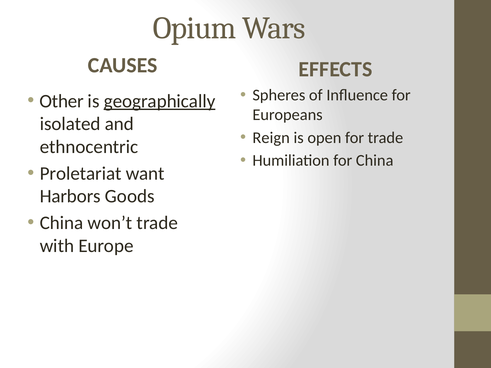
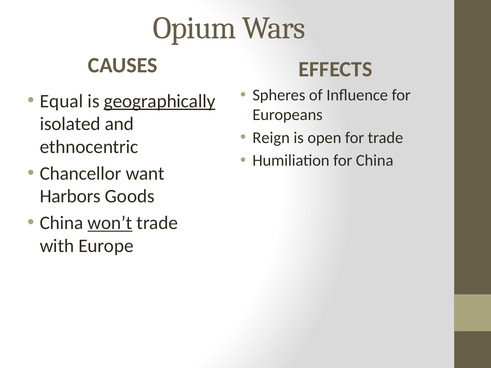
Other: Other -> Equal
Proletariat: Proletariat -> Chancellor
won’t underline: none -> present
